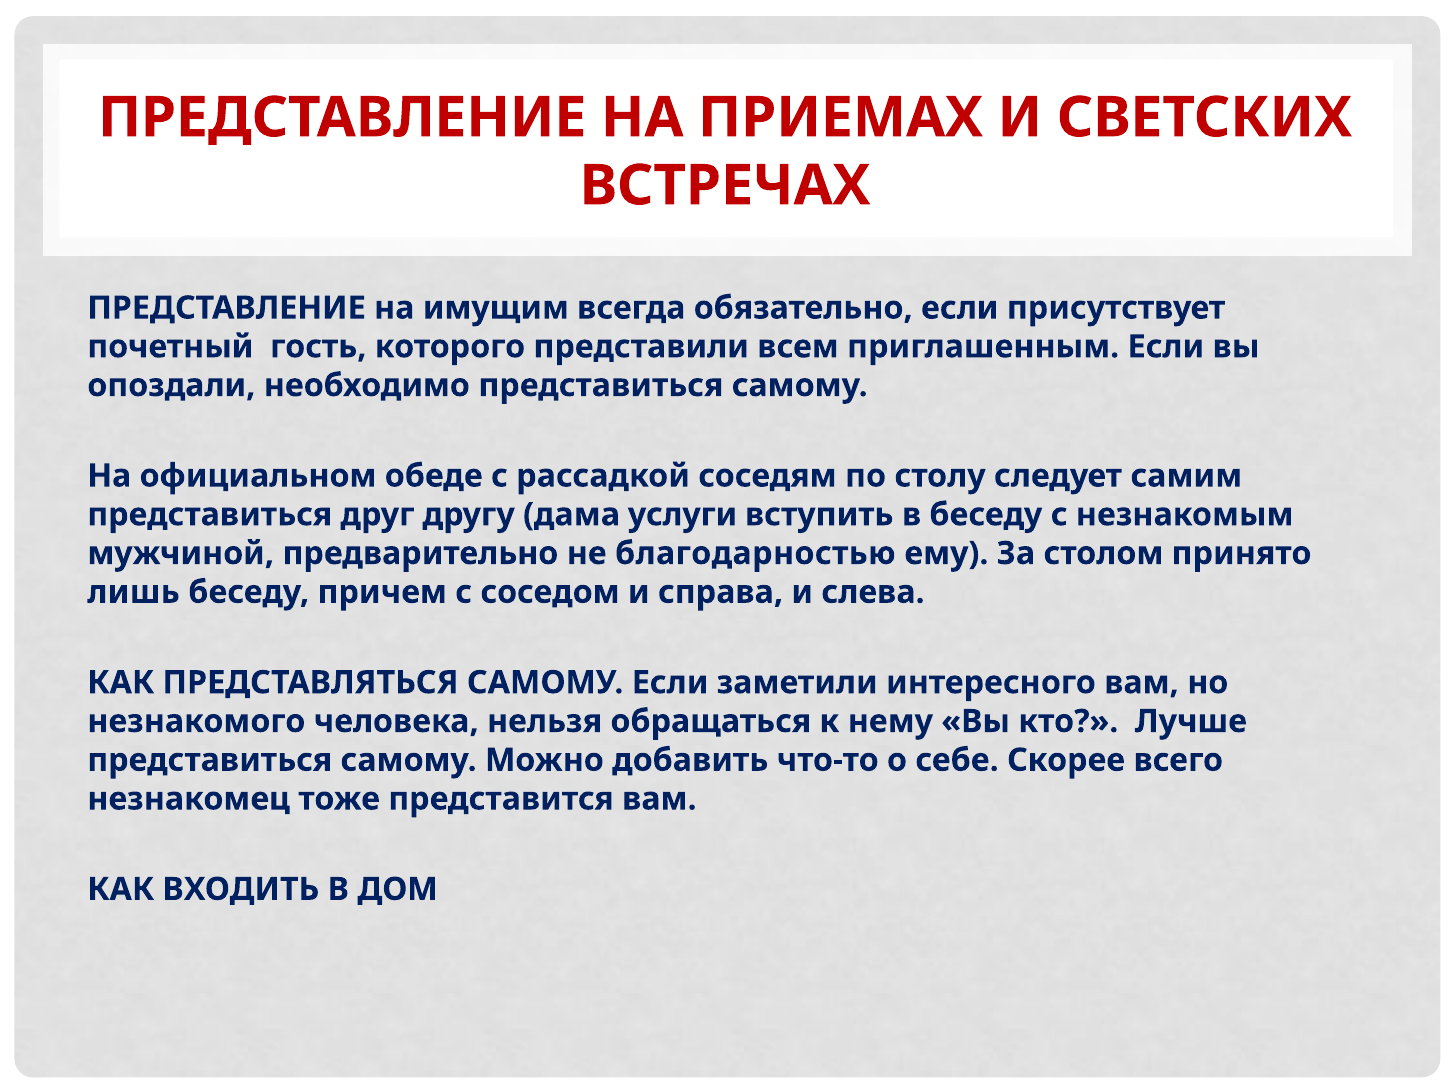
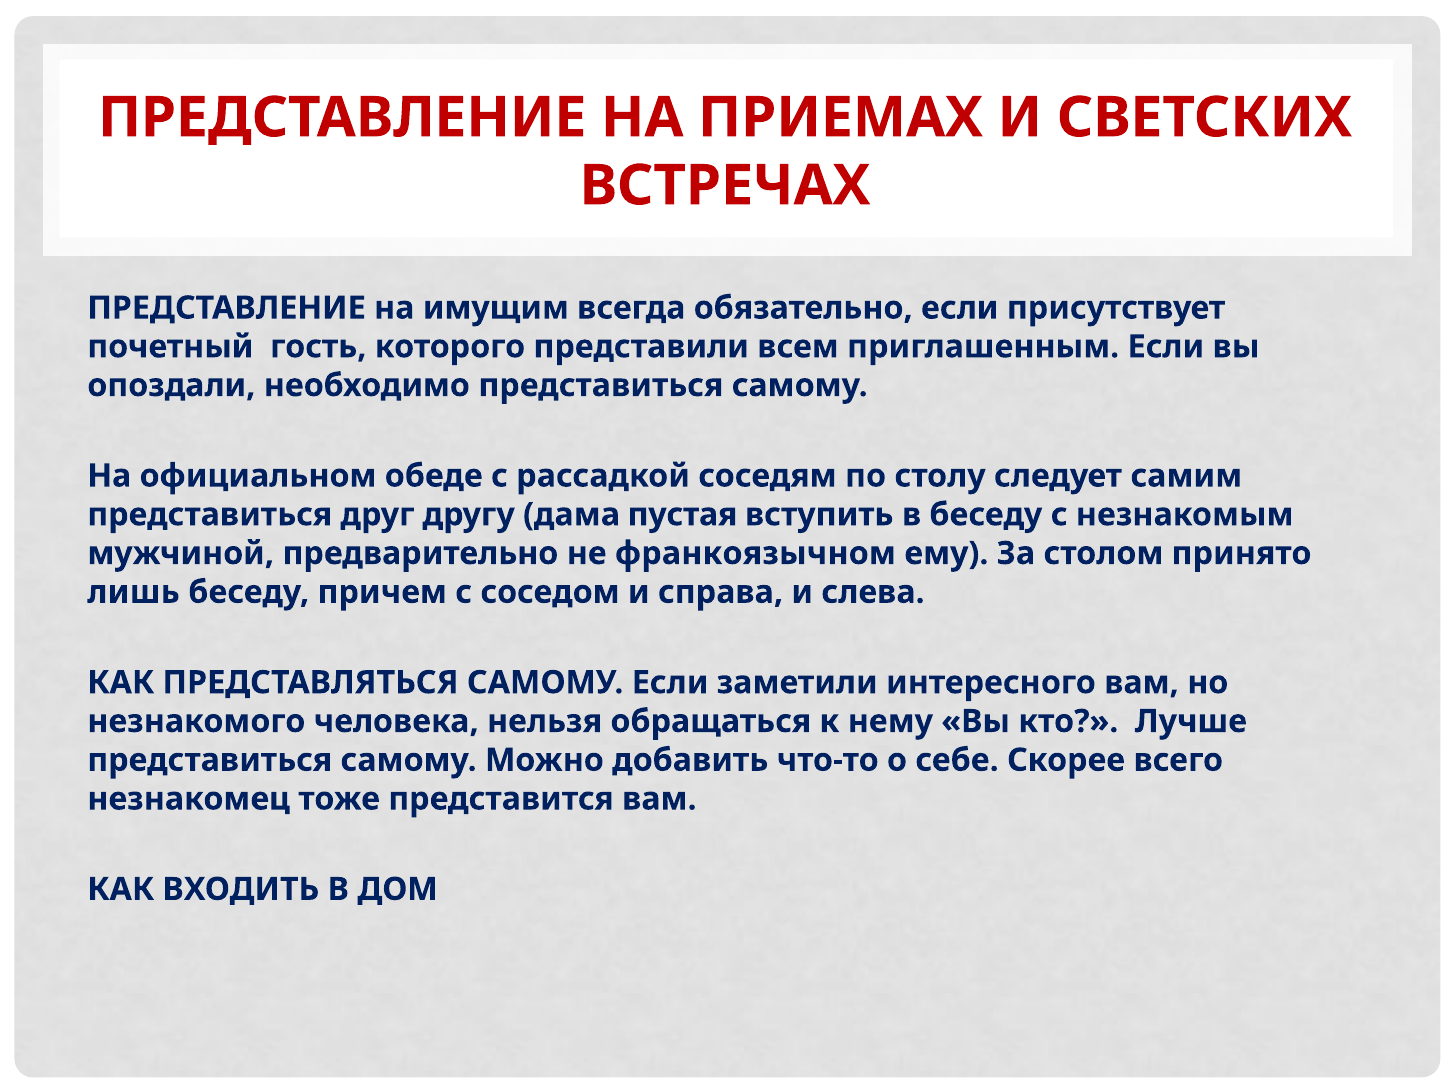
услуги: услуги -> пустая
благодарностью: благодарностью -> франкоязычном
